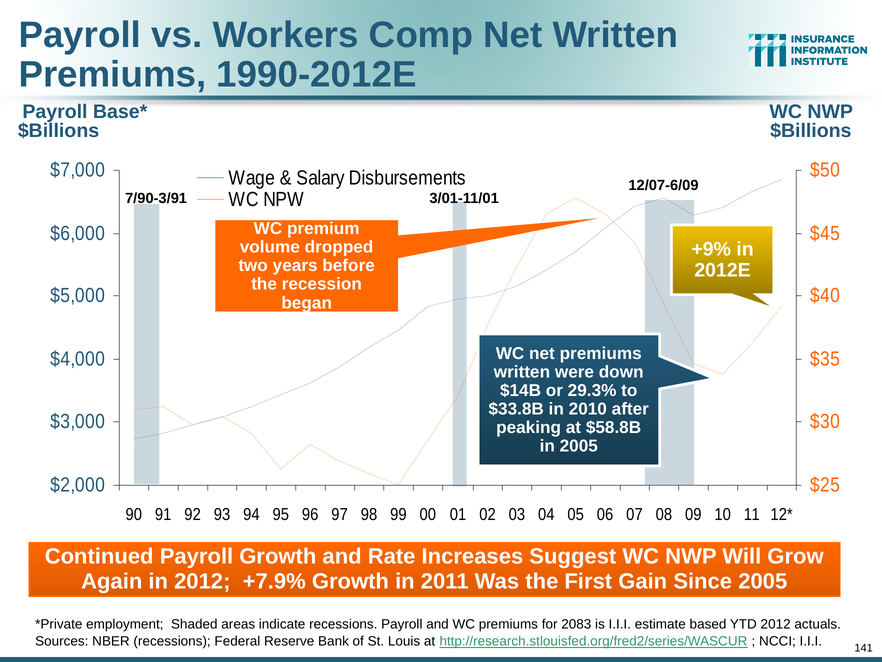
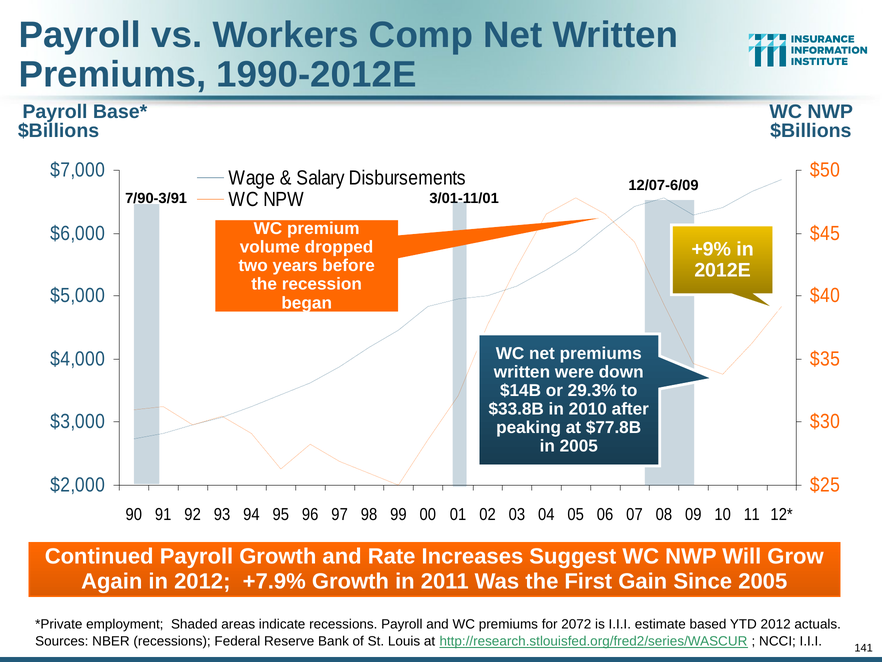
$58.8B: $58.8B -> $77.8B
2083: 2083 -> 2072
